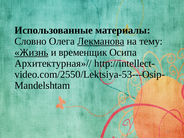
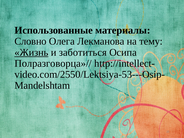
Лекманова underline: present -> none
временщик: временщик -> заботиться
Архитектурная»//: Архитектурная»// -> Полразговорца»//
